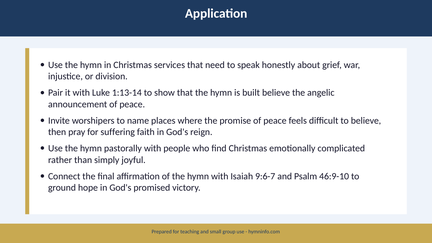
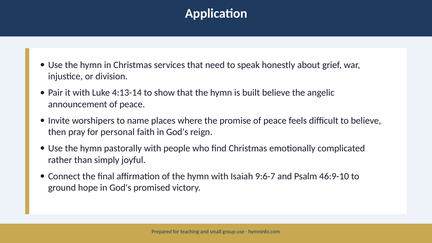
1:13-14: 1:13-14 -> 4:13-14
suffering: suffering -> personal
